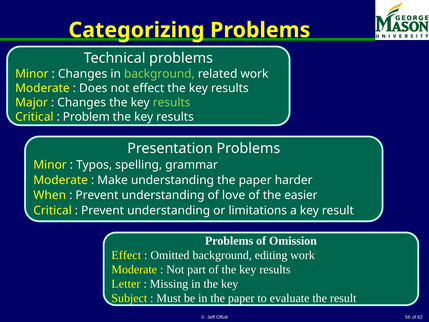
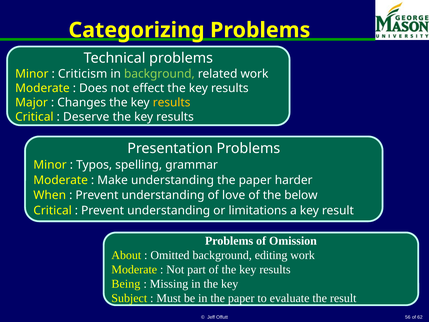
Changes at (83, 74): Changes -> Criticism
results at (172, 102) colour: light green -> yellow
Problem: Problem -> Deserve
easier: easier -> below
Effect at (126, 255): Effect -> About
Letter: Letter -> Being
